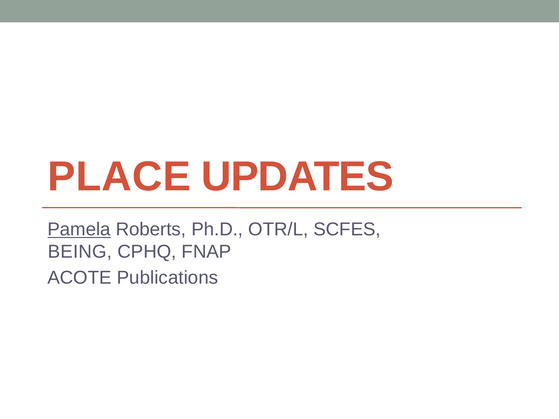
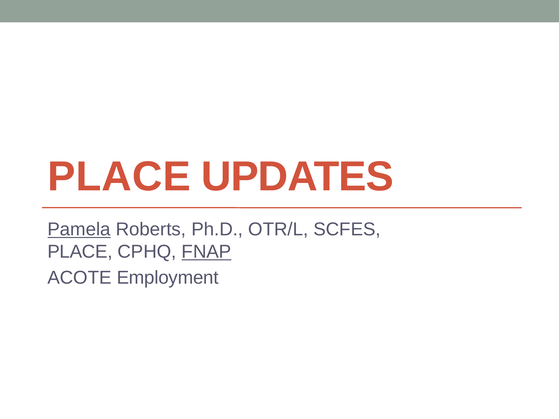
BEING at (80, 252): BEING -> PLACE
FNAP underline: none -> present
Publications: Publications -> Employment
